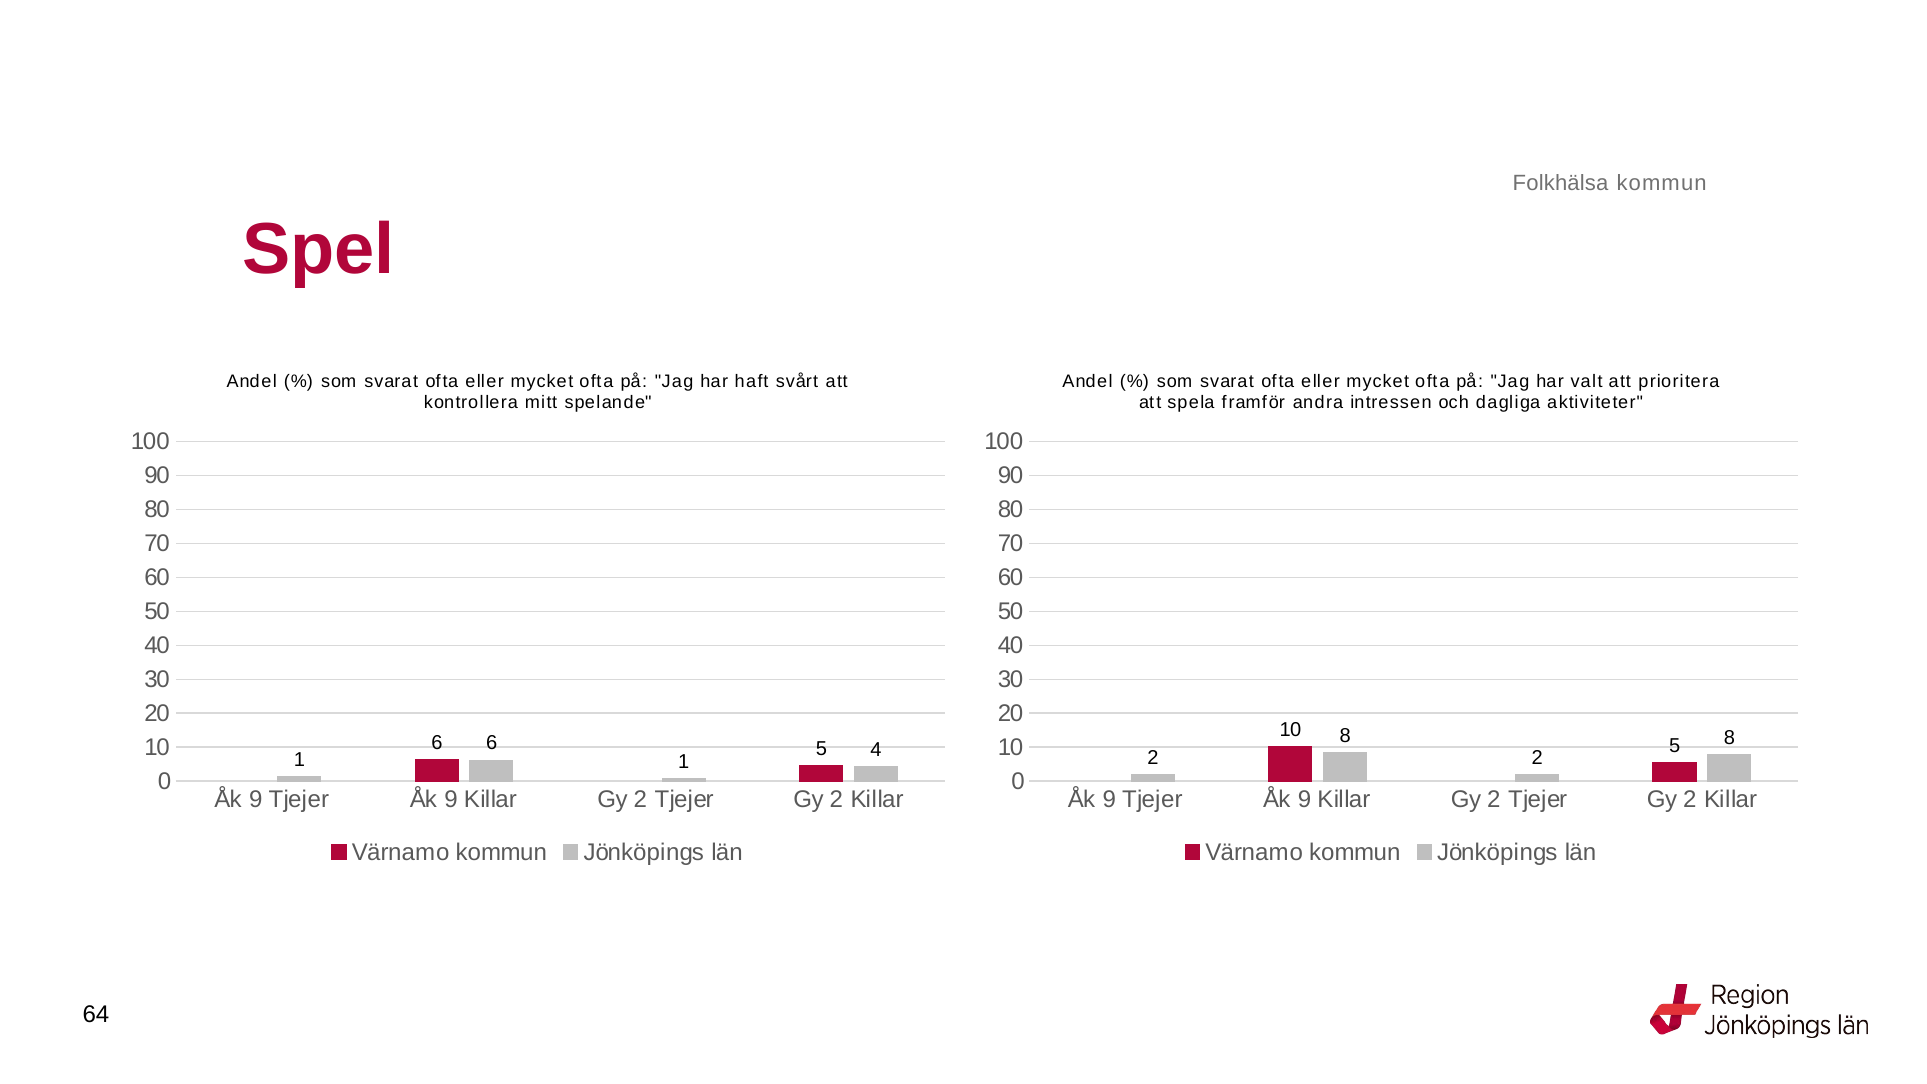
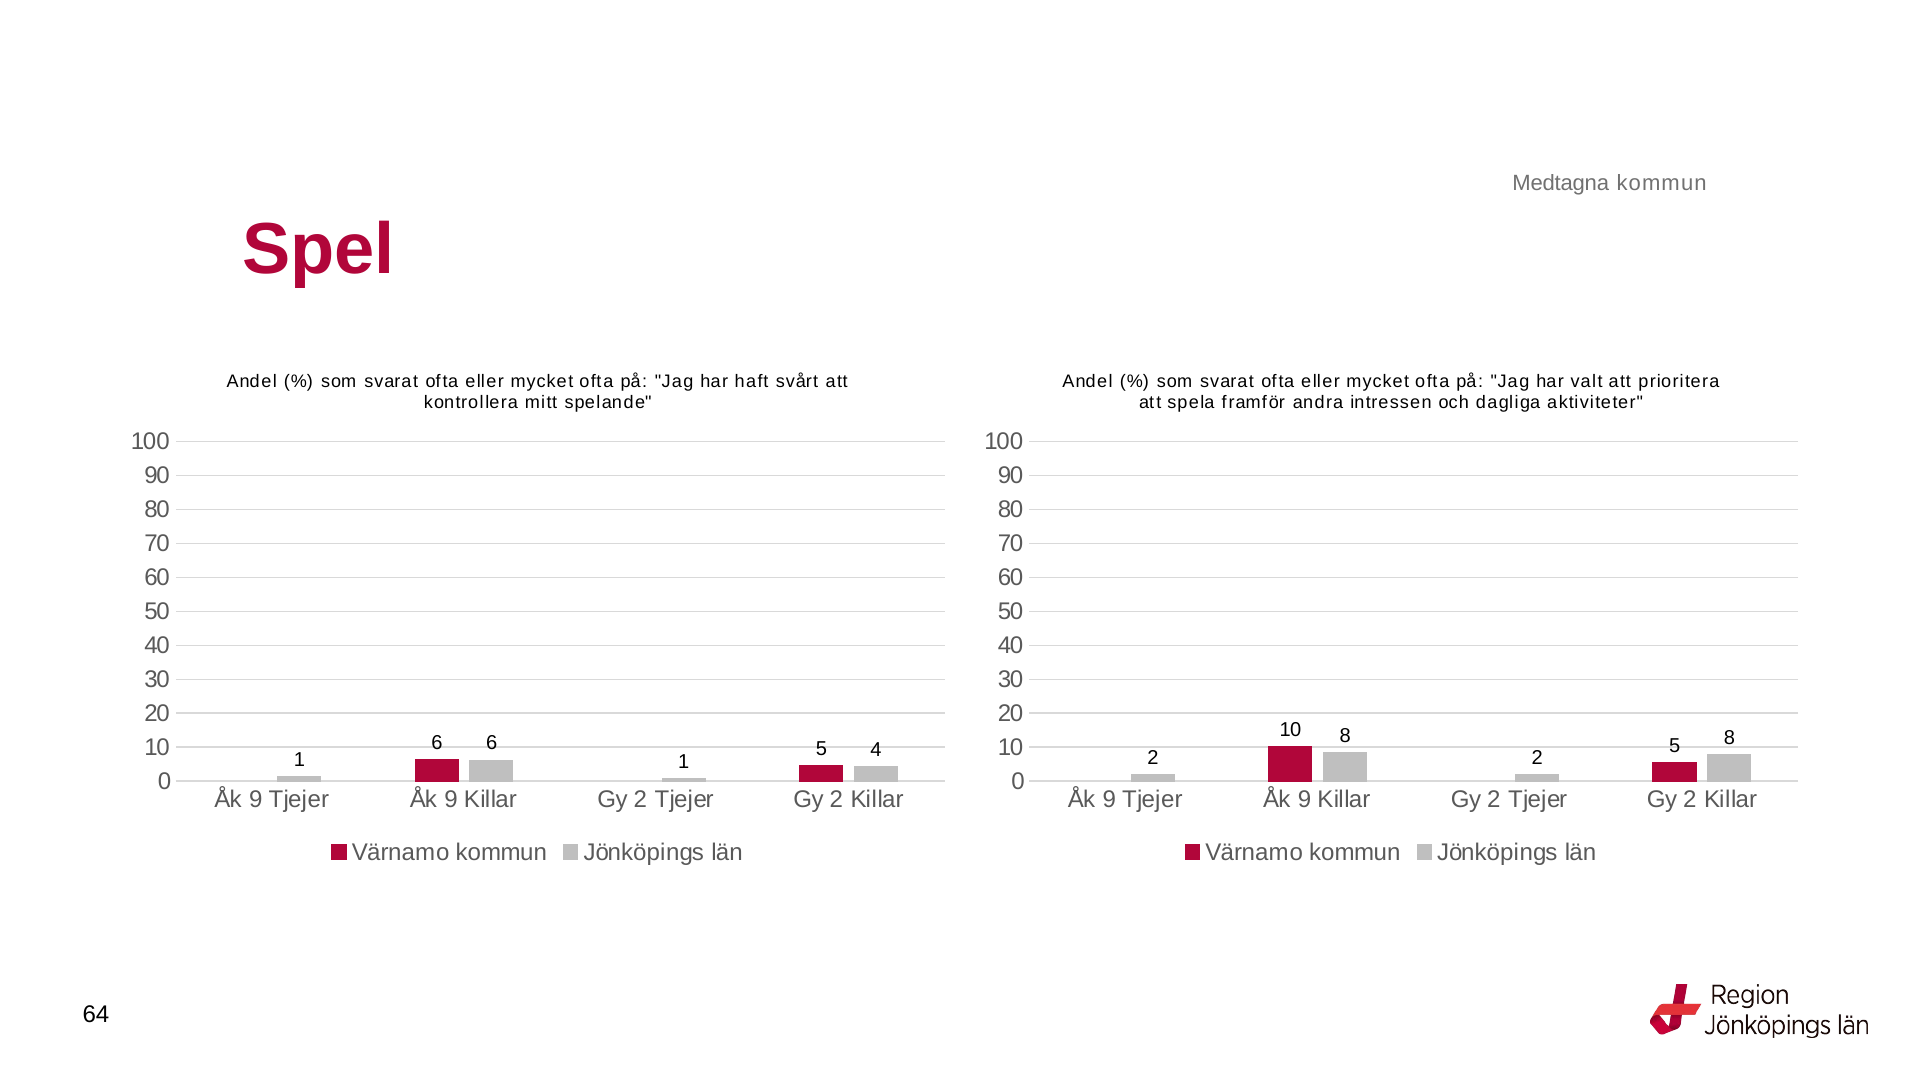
Folkhälsa: Folkhälsa -> Medtagna
